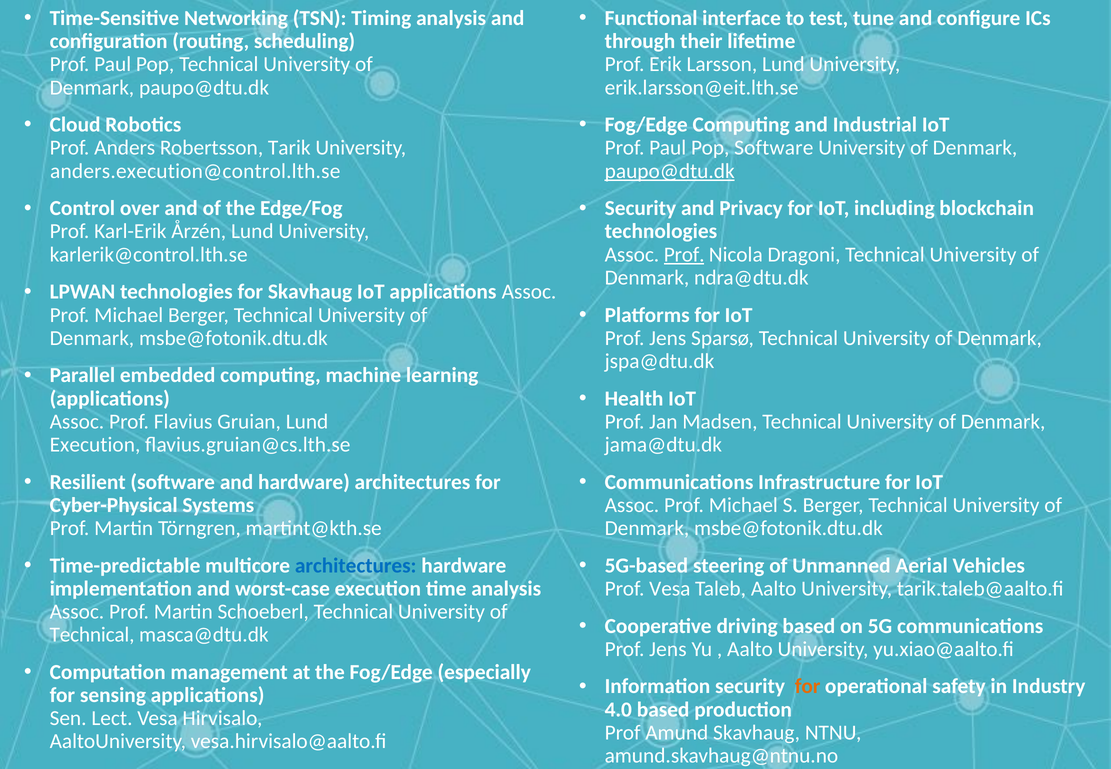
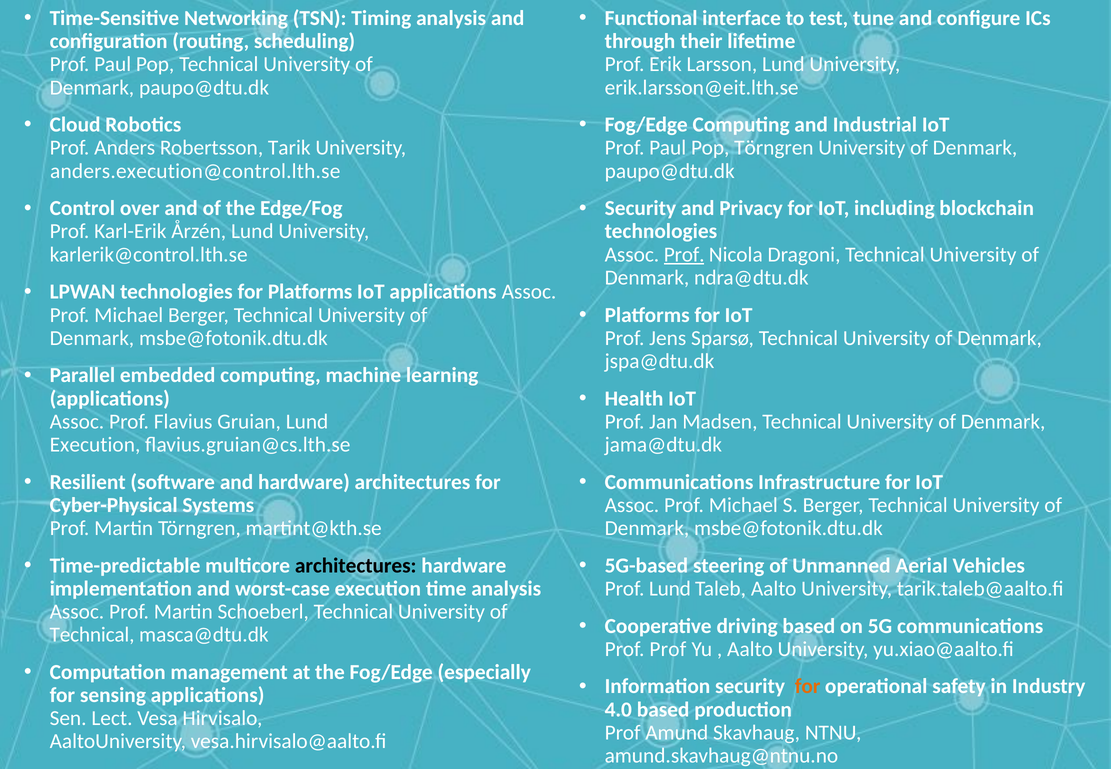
Pop Software: Software -> Törngren
paupo@dtu.dk at (670, 171) underline: present -> none
for Skavhaug: Skavhaug -> Platforms
architectures at (356, 566) colour: blue -> black
Prof Vesa: Vesa -> Lund
Jens at (668, 649): Jens -> Prof
